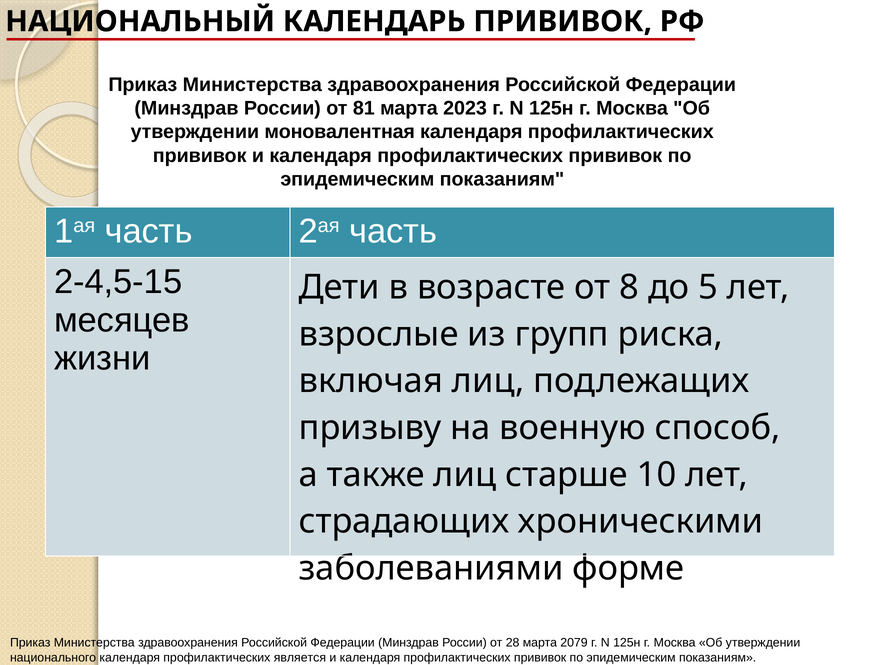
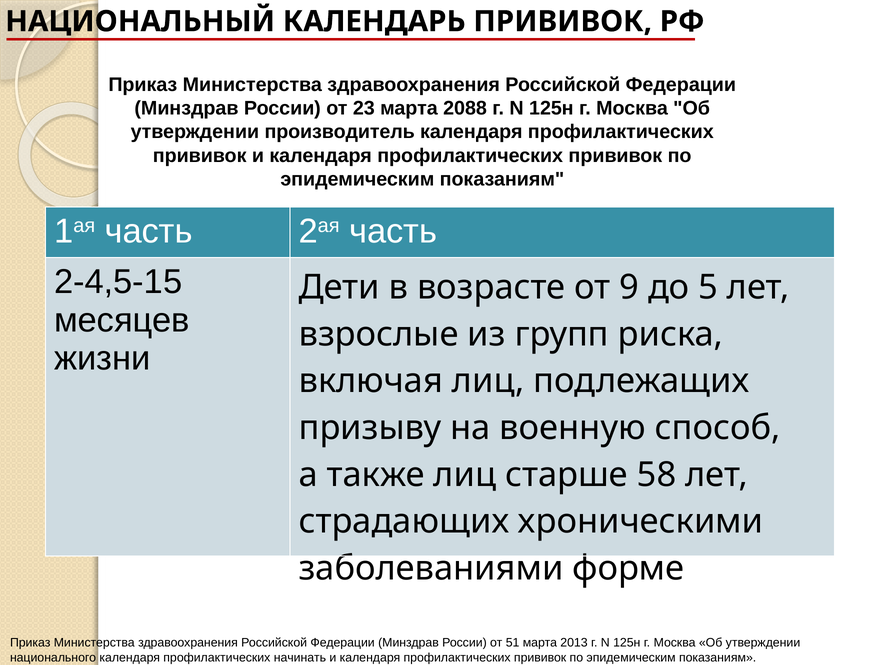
81: 81 -> 23
2023: 2023 -> 2088
моновалентная: моновалентная -> производитель
8: 8 -> 9
10: 10 -> 58
28: 28 -> 51
2079: 2079 -> 2013
является: является -> начинать
